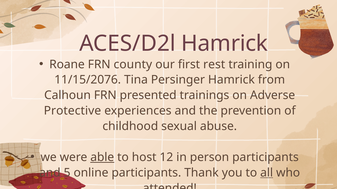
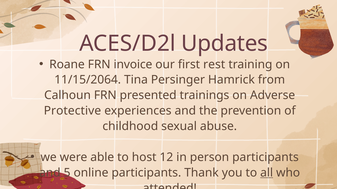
ACES/D2l Hamrick: Hamrick -> Updates
county: county -> invoice
11/15/2076: 11/15/2076 -> 11/15/2064
able underline: present -> none
